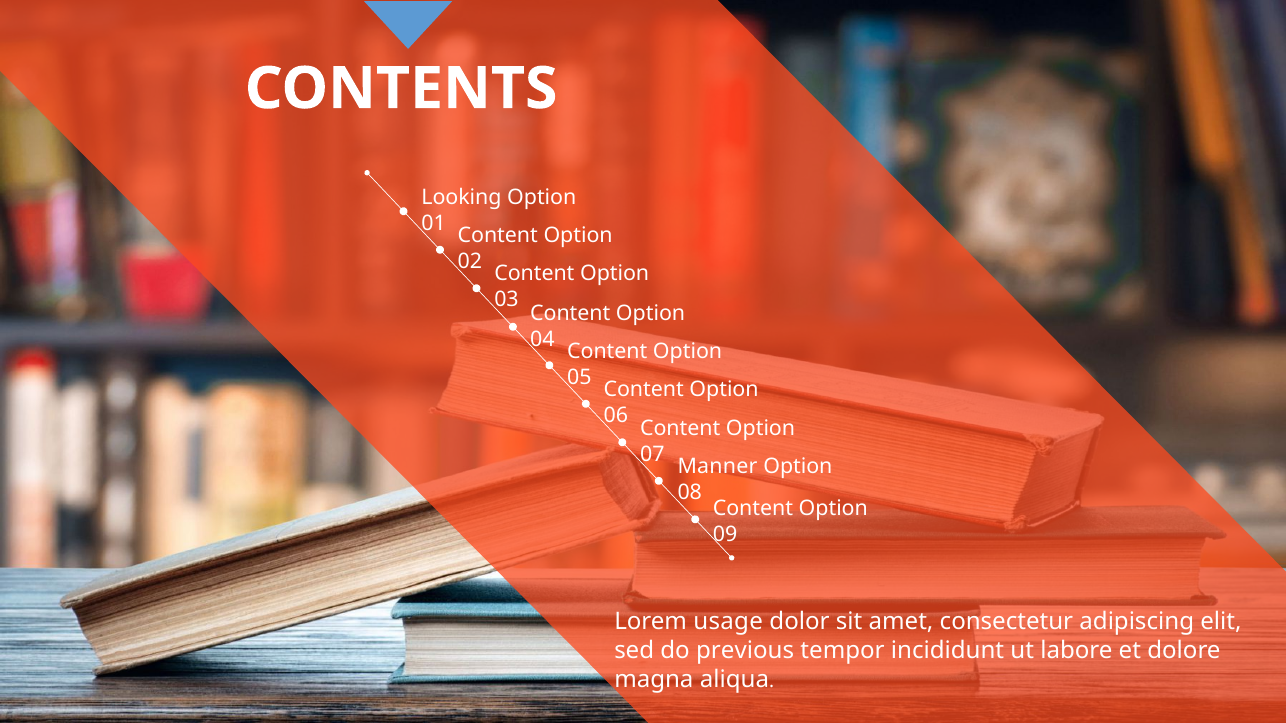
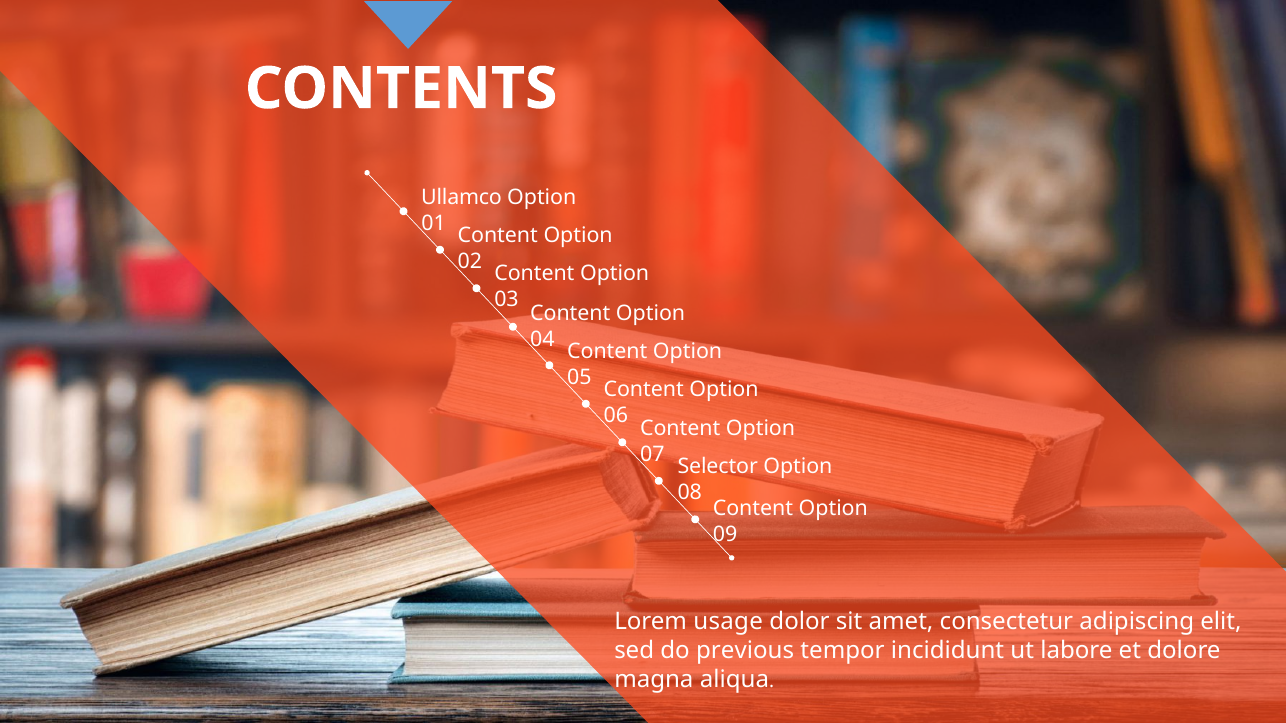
Looking: Looking -> Ullamco
Manner: Manner -> Selector
